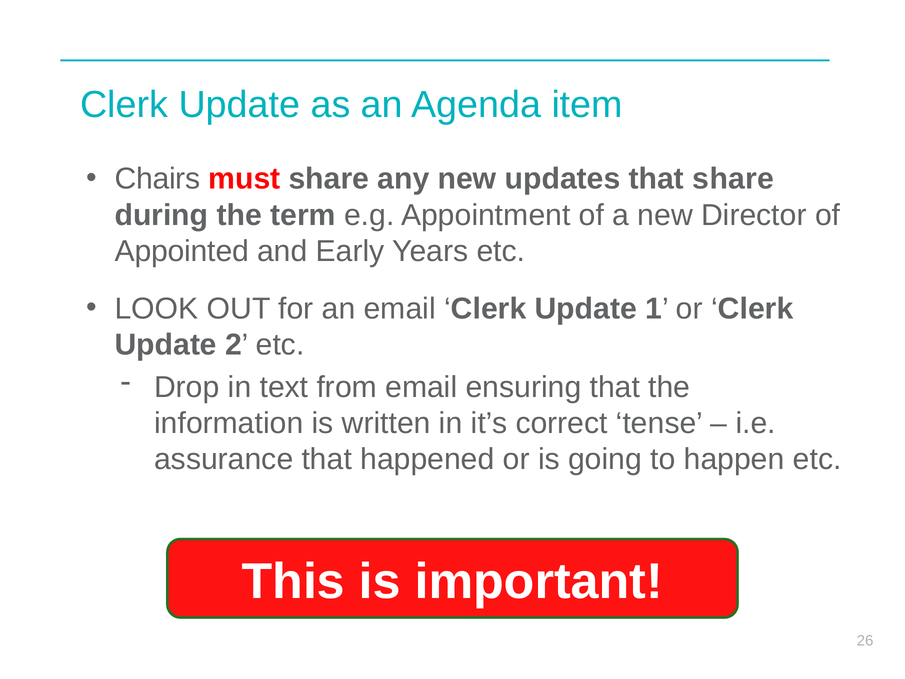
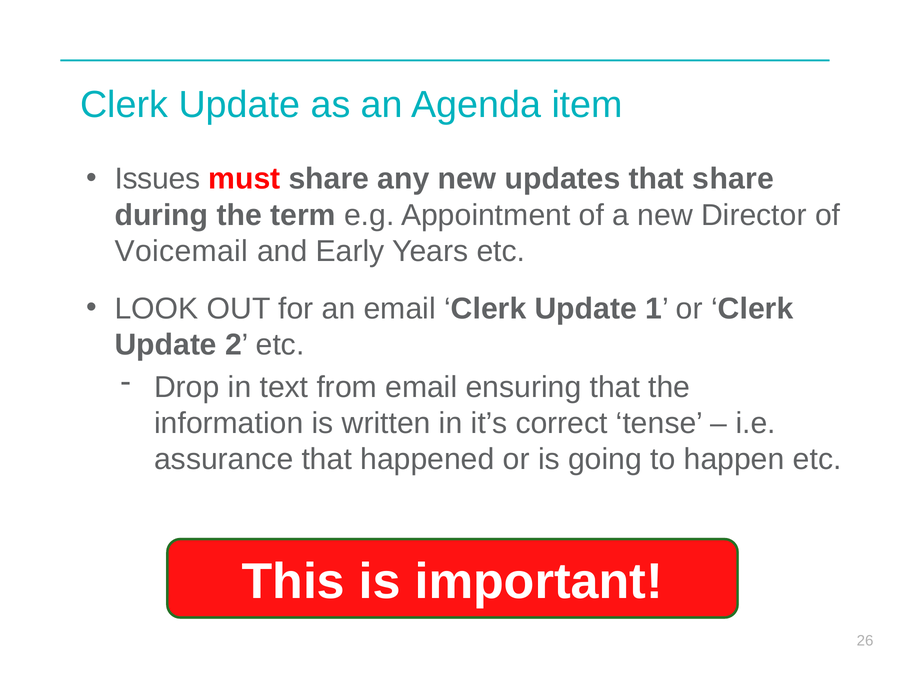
Chairs: Chairs -> Issues
Appointed: Appointed -> Voicemail
